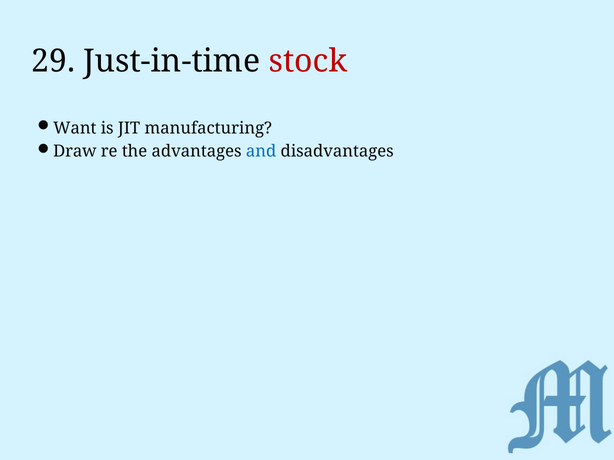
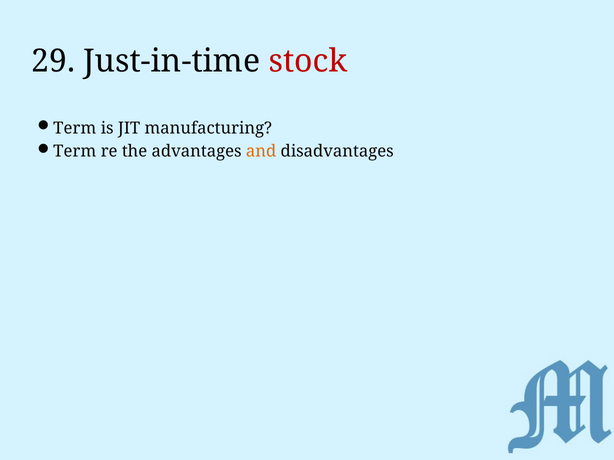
Want at (75, 128): Want -> Term
Draw at (75, 152): Draw -> Term
and colour: blue -> orange
